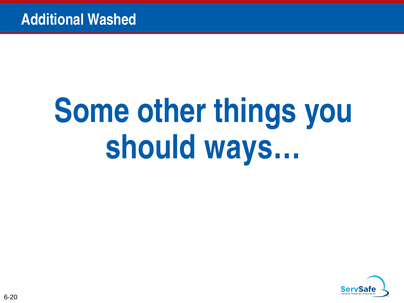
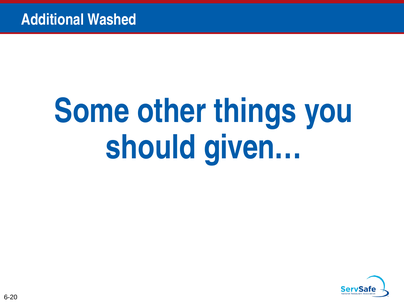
ways…: ways… -> given…
